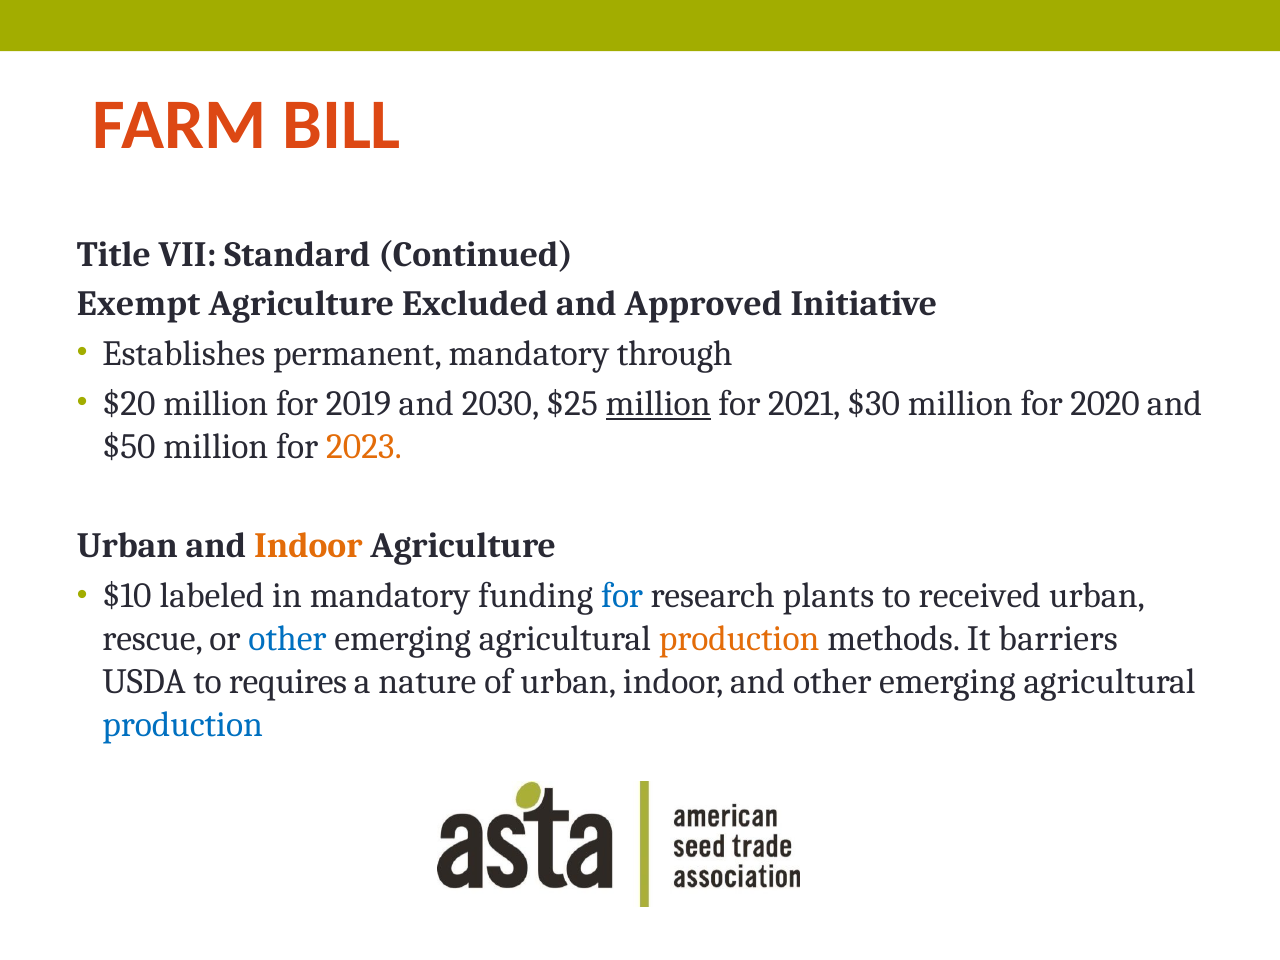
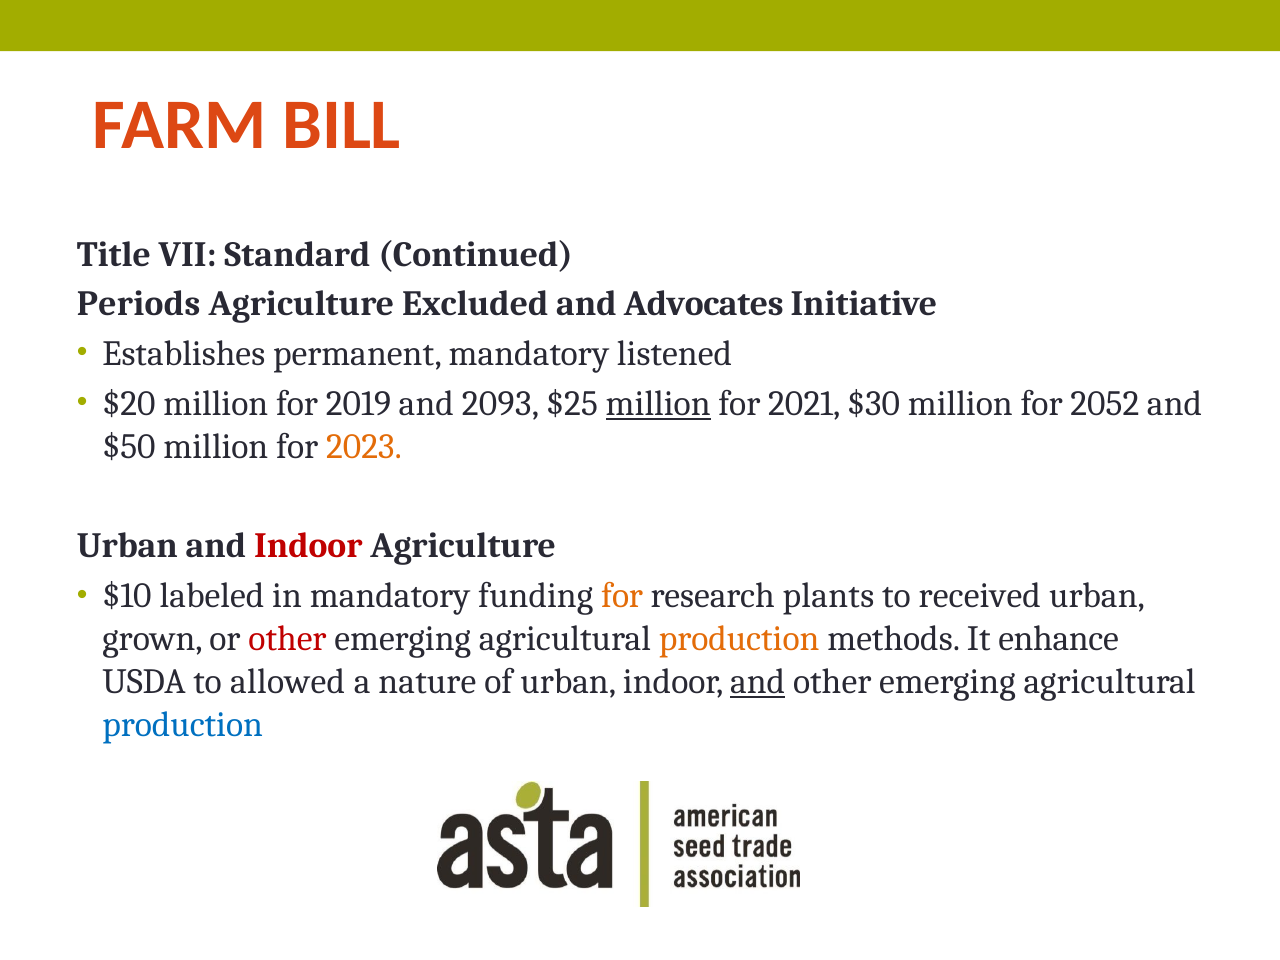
Exempt: Exempt -> Periods
Approved: Approved -> Advocates
through: through -> listened
2030: 2030 -> 2093
2020: 2020 -> 2052
Indoor at (308, 546) colour: orange -> red
for at (622, 596) colour: blue -> orange
rescue: rescue -> grown
other at (287, 639) colour: blue -> red
barriers: barriers -> enhance
requires: requires -> allowed
and at (758, 682) underline: none -> present
